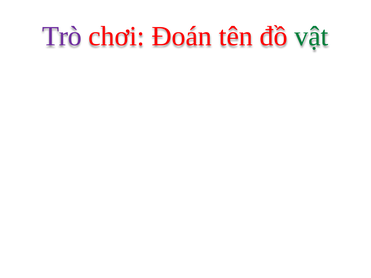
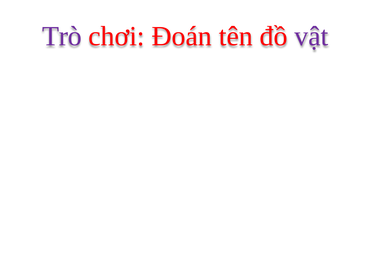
vật colour: green -> purple
